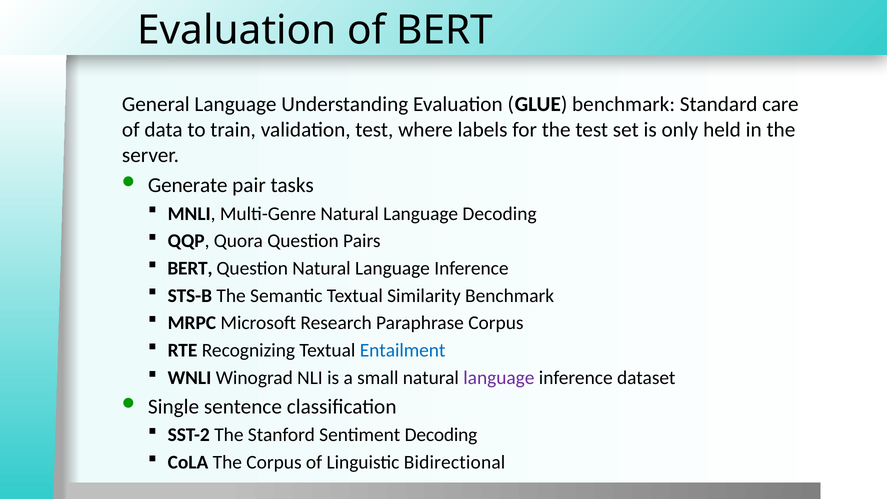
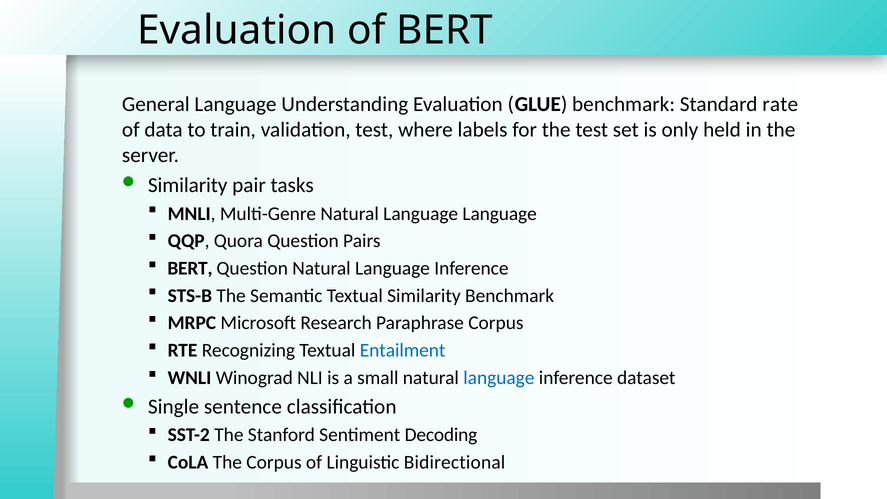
care: care -> rate
Generate at (188, 185): Generate -> Similarity
Language Decoding: Decoding -> Language
language at (499, 378) colour: purple -> blue
